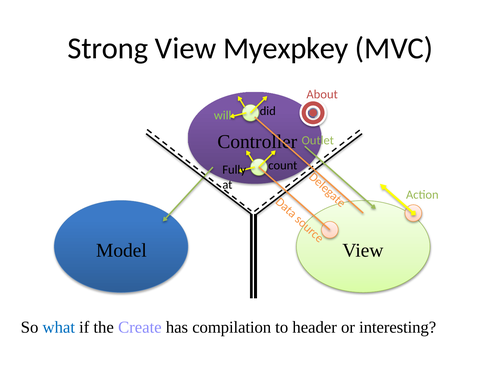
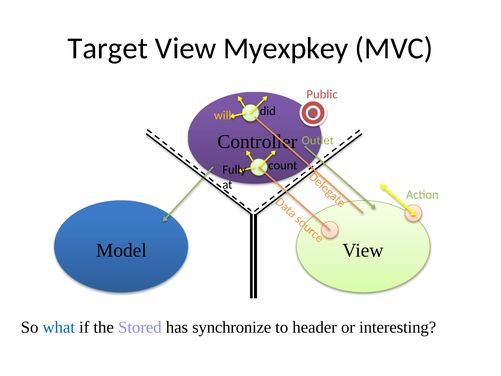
Strong: Strong -> Target
About: About -> Public
will colour: light green -> yellow
Create: Create -> Stored
compilation: compilation -> synchronize
